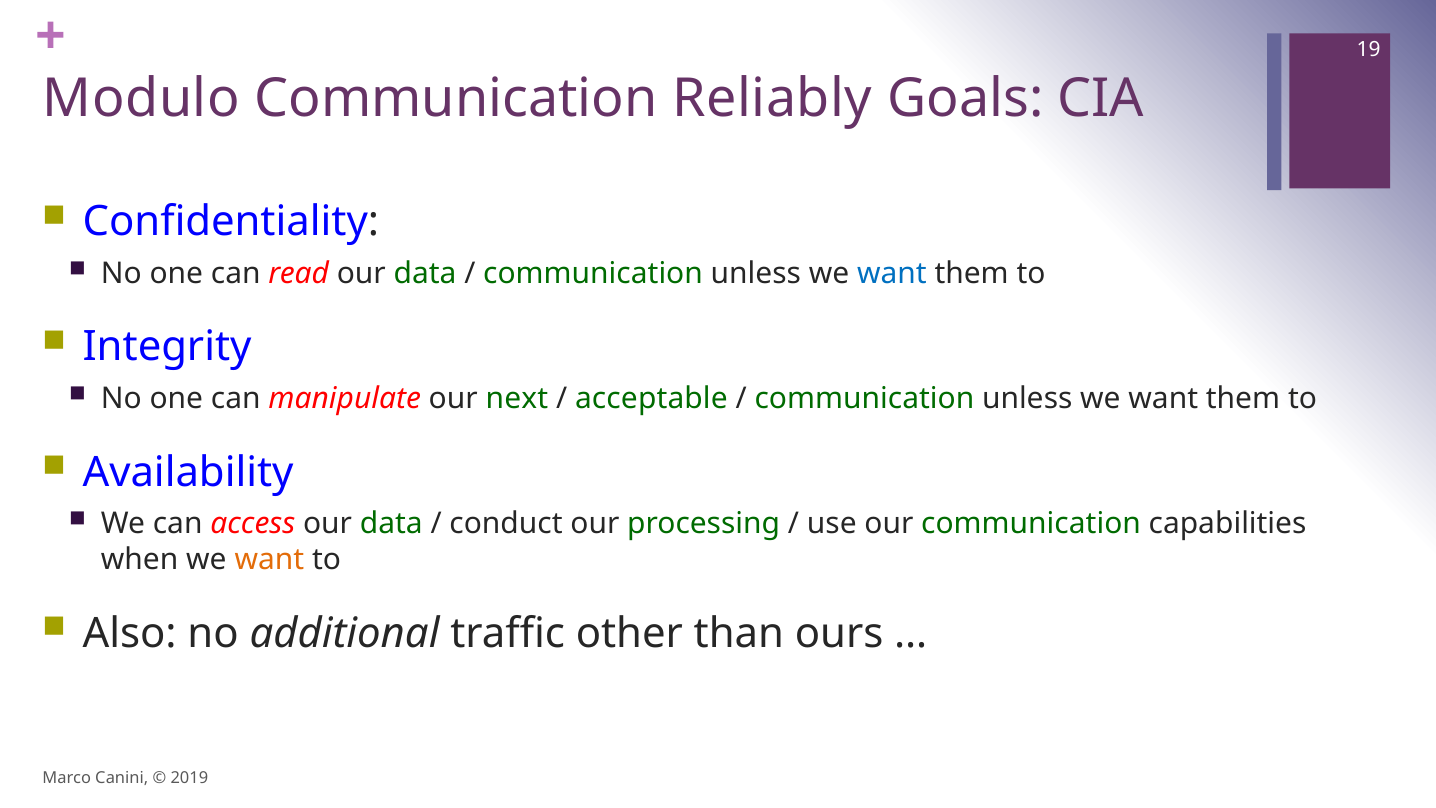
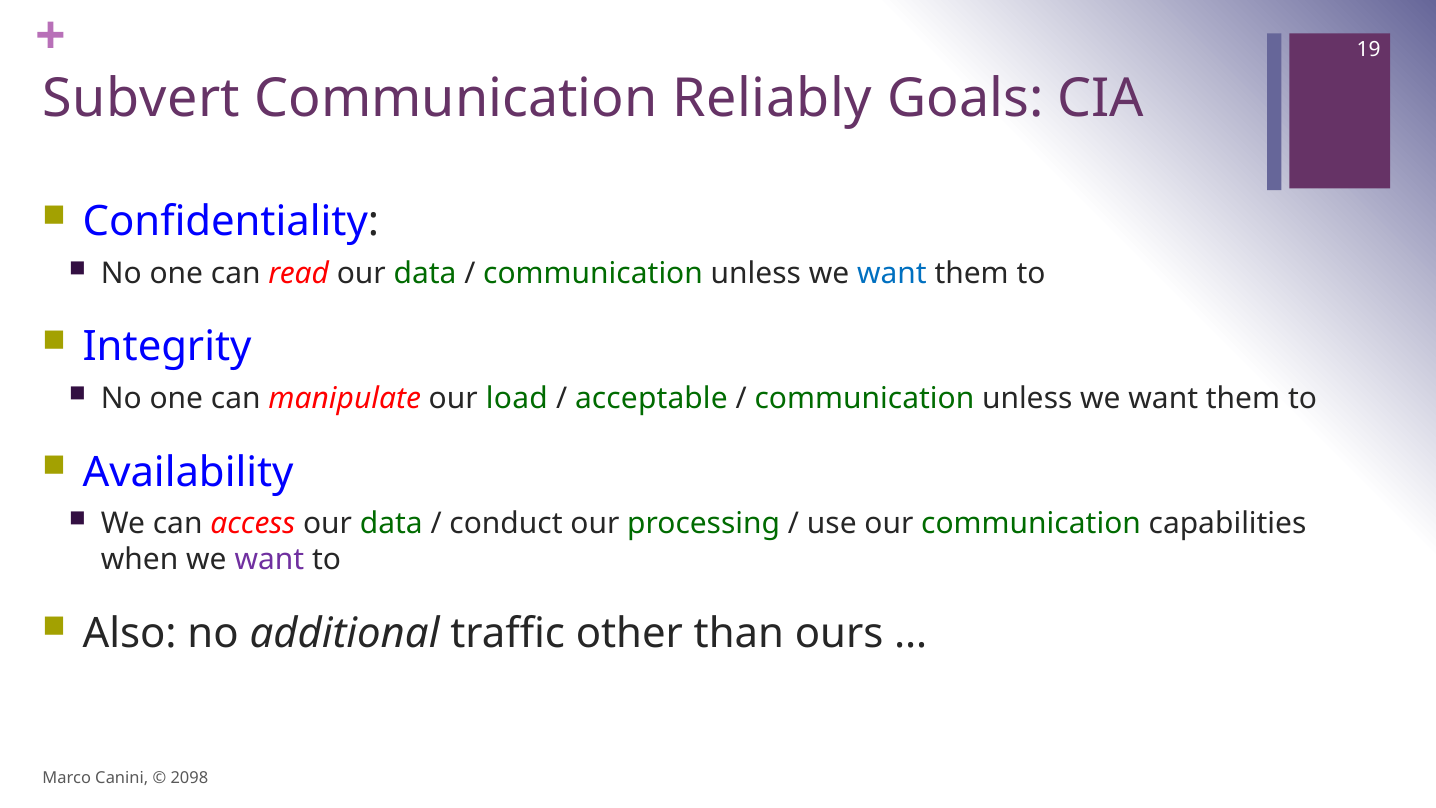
Modulo: Modulo -> Subvert
next: next -> load
want at (269, 559) colour: orange -> purple
2019: 2019 -> 2098
